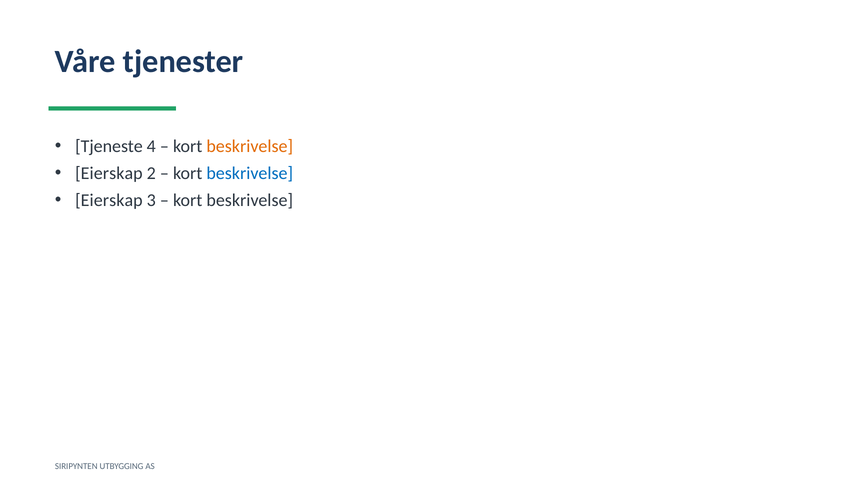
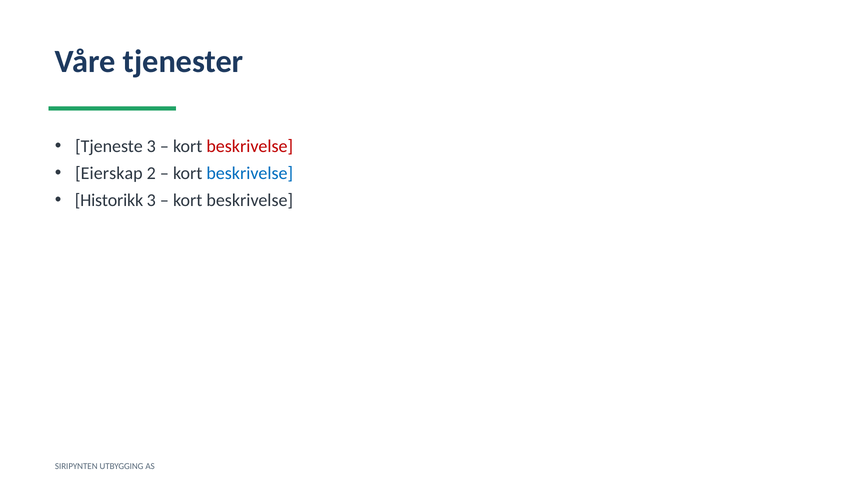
Tjeneste 4: 4 -> 3
beskrivelse at (250, 146) colour: orange -> red
Eierskap at (109, 200): Eierskap -> Historikk
